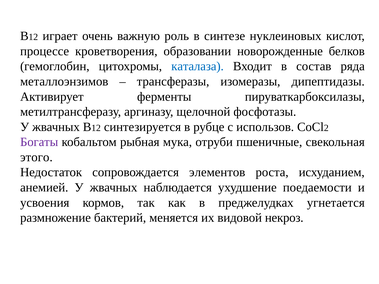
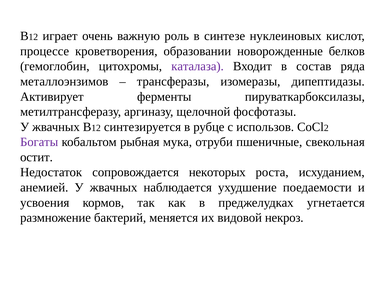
каталаза colour: blue -> purple
этого: этого -> остит
элементов: элементов -> некоторых
